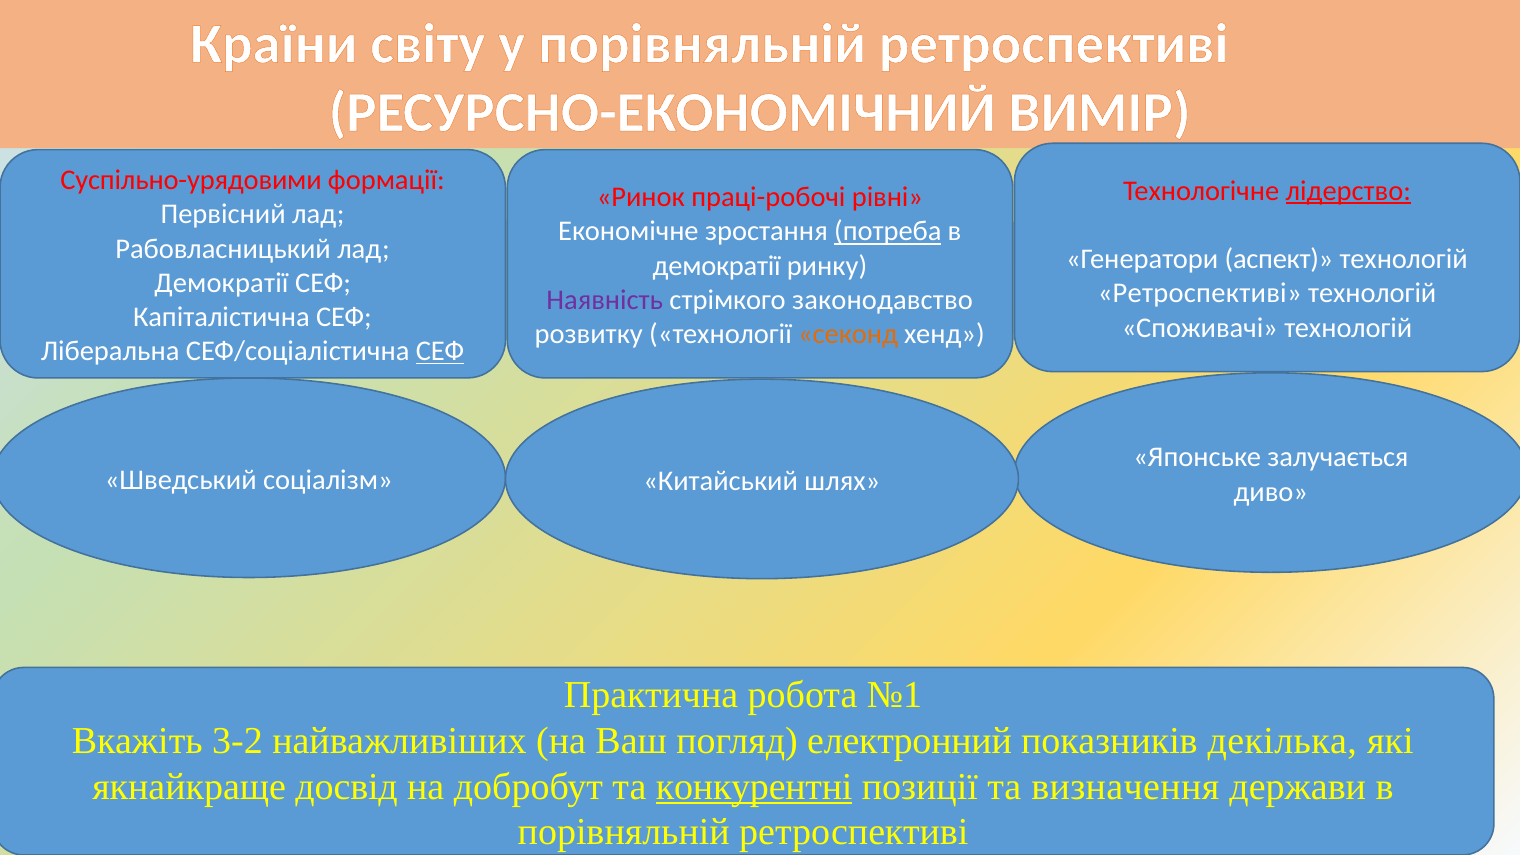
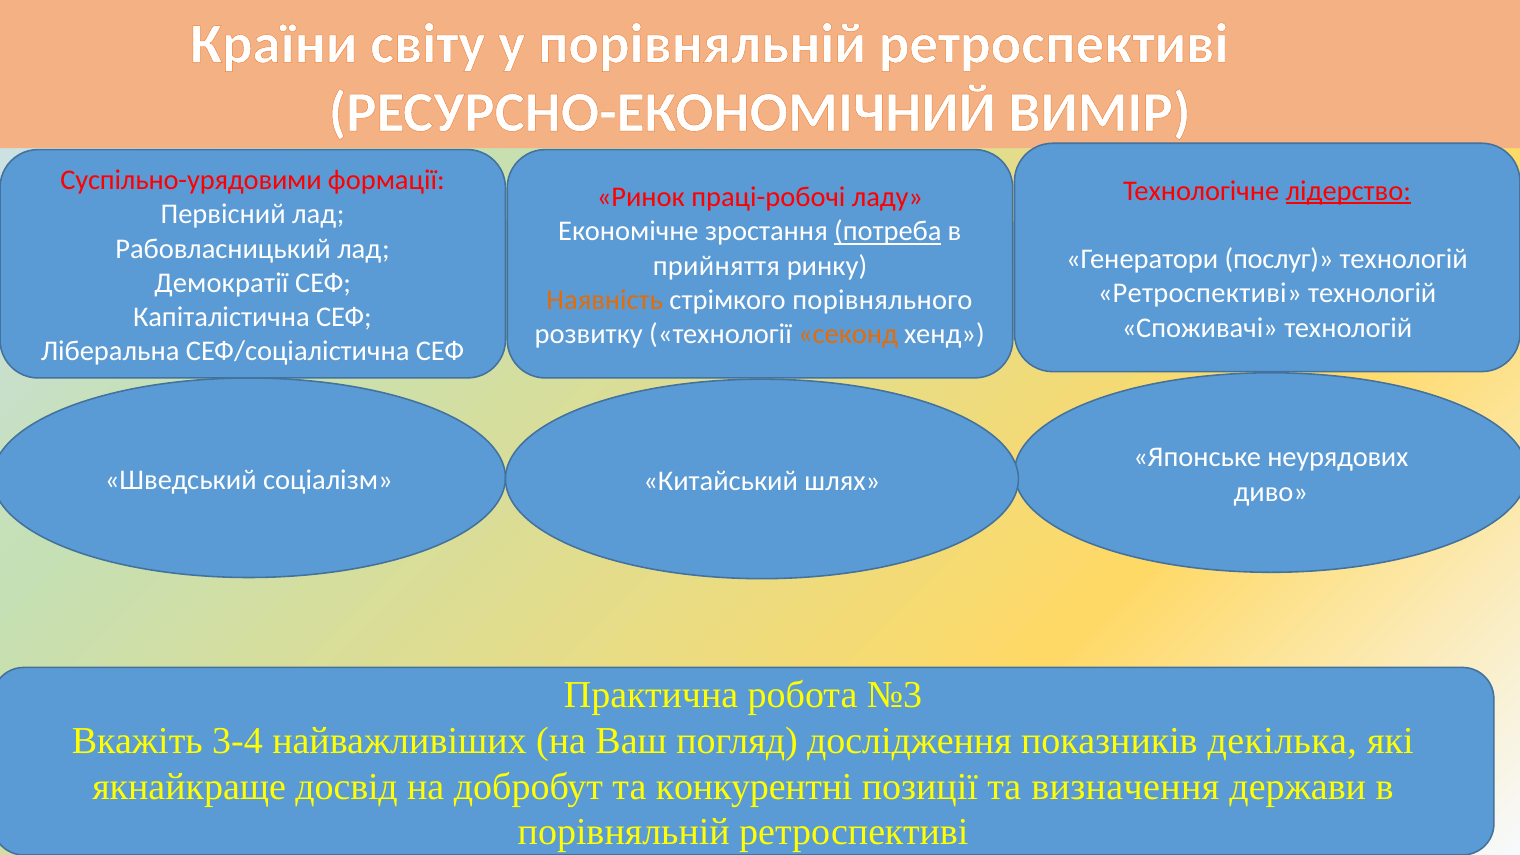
рівні: рівні -> ладу
аспект: аспект -> послуг
демократії at (717, 266): демократії -> прийняття
Наявність colour: purple -> orange
законодавство: законодавство -> порівняльного
СЕФ at (440, 351) underline: present -> none
залучається: залучається -> неурядових
№1: №1 -> №3
3-2: 3-2 -> 3-4
електронний: електронний -> дослідження
конкурентні underline: present -> none
